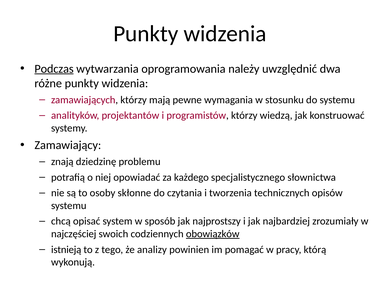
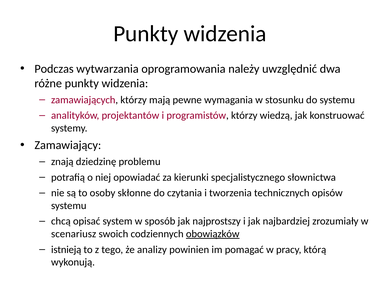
Podczas underline: present -> none
każdego: każdego -> kierunki
najczęściej: najczęściej -> scenariusz
